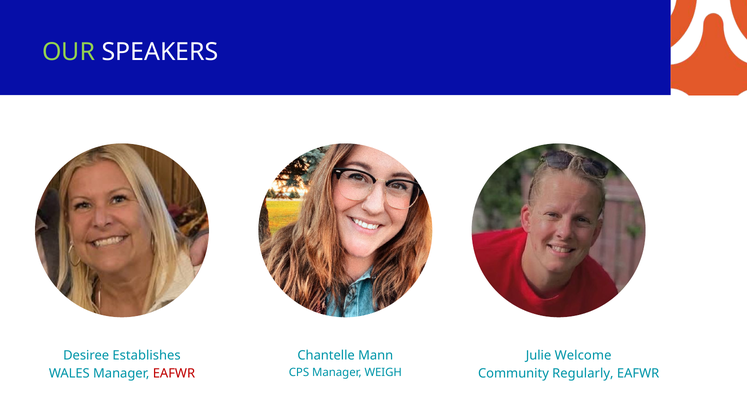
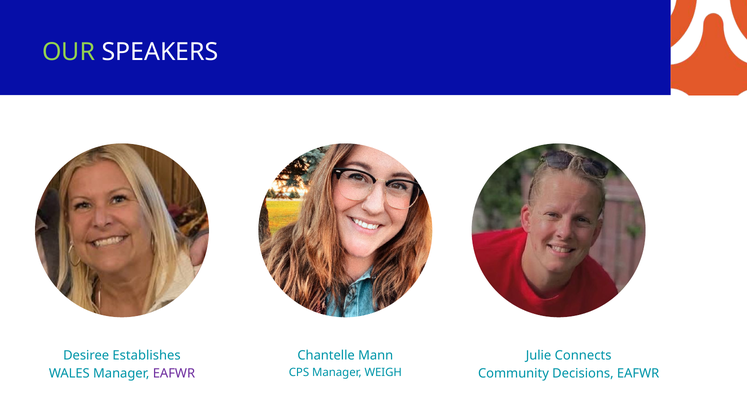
Welcome: Welcome -> Connects
EAFWR at (174, 374) colour: red -> purple
Regularly: Regularly -> Decisions
